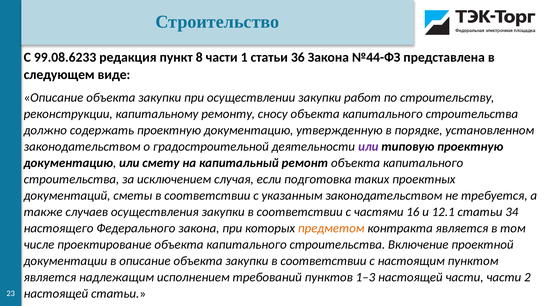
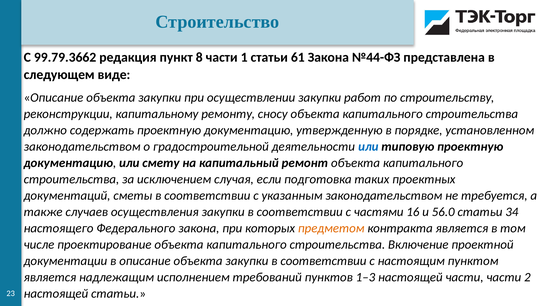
99.08.6233: 99.08.6233 -> 99.79.3662
36: 36 -> 61
или at (368, 147) colour: purple -> blue
12.1: 12.1 -> 56.0
